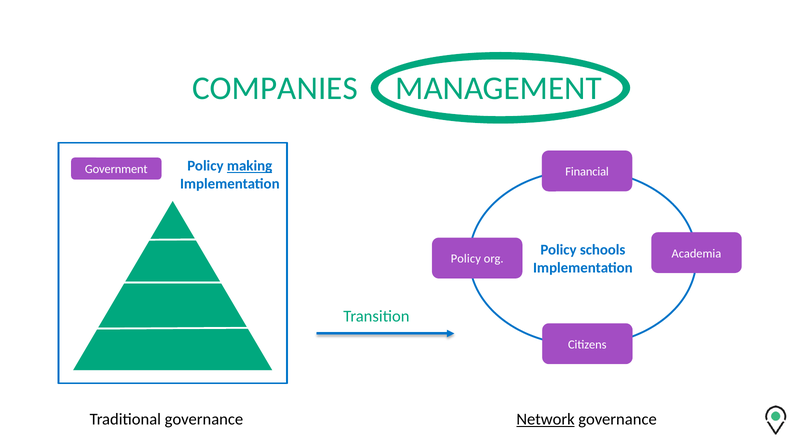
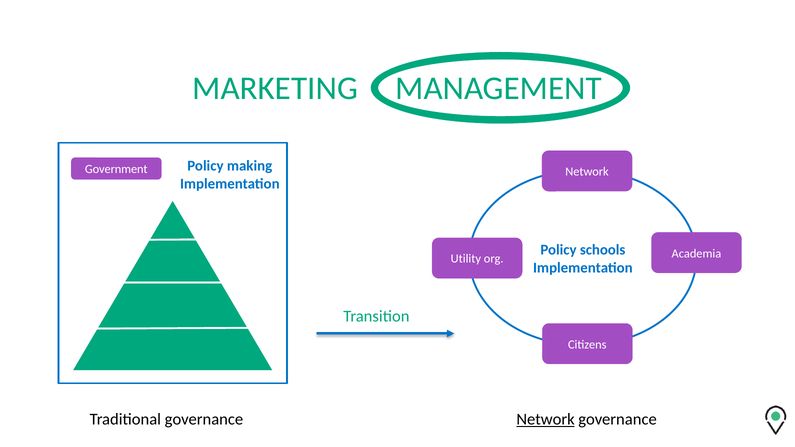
COMPANIES: COMPANIES -> MARKETING
making underline: present -> none
Financial at (587, 172): Financial -> Network
Policy at (466, 259): Policy -> Utility
